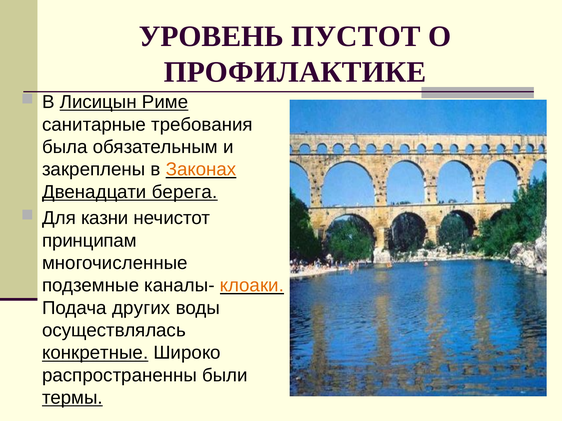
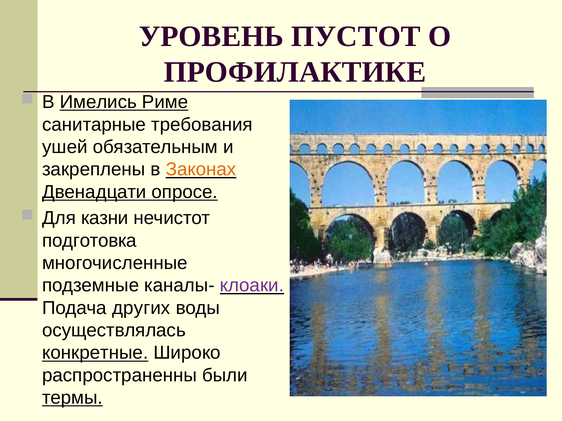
Лисицын: Лисицын -> Имелись
была: была -> ушей
берега: берега -> опросе
принципам: принципам -> подготовка
клоаки colour: orange -> purple
